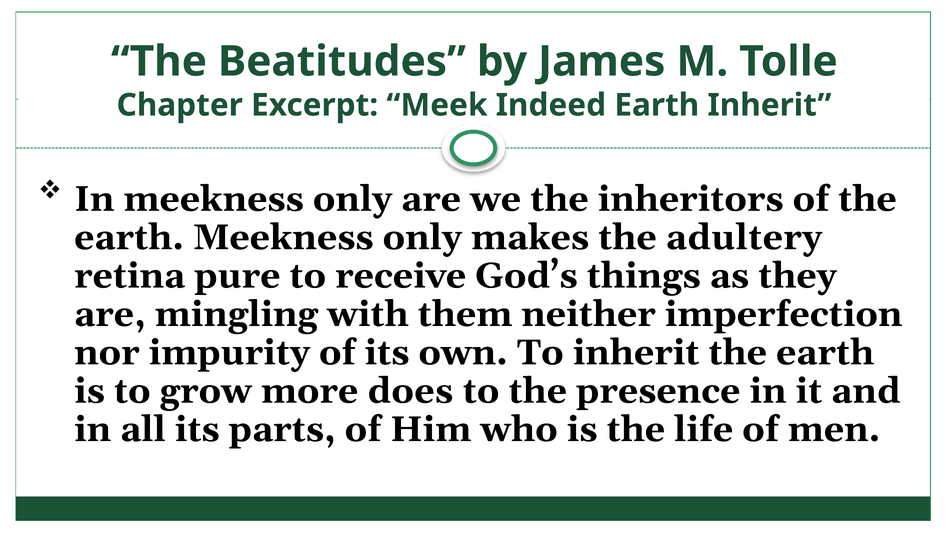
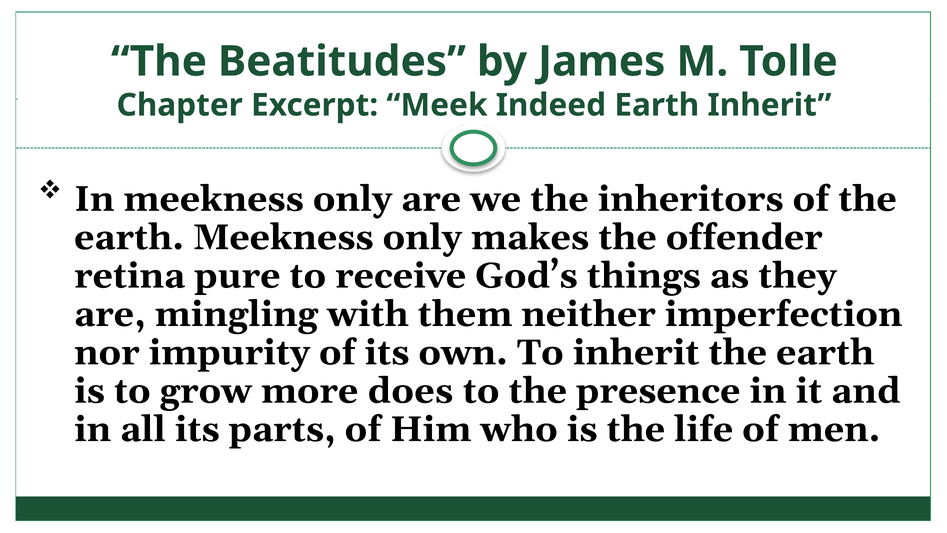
adultery: adultery -> offender
